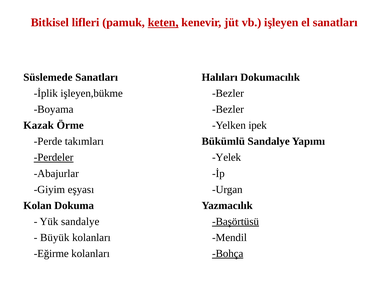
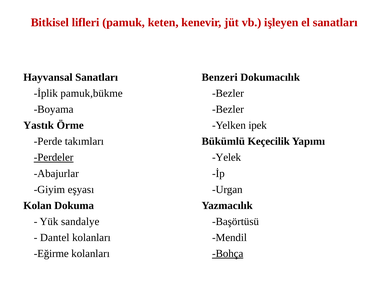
keten underline: present -> none
Süslemede: Süslemede -> Hayvansal
Halıları: Halıları -> Benzeri
işleyen,bükme: işleyen,bükme -> pamuk,bükme
Kazak: Kazak -> Yastık
Bükümlü Sandalye: Sandalye -> Keçecilik
Başörtüsü underline: present -> none
Büyük: Büyük -> Dantel
